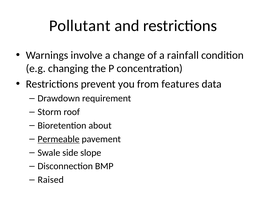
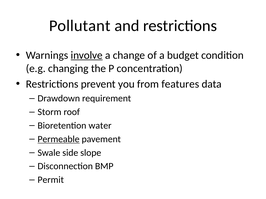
involve underline: none -> present
rainfall: rainfall -> budget
about: about -> water
Raised: Raised -> Permit
